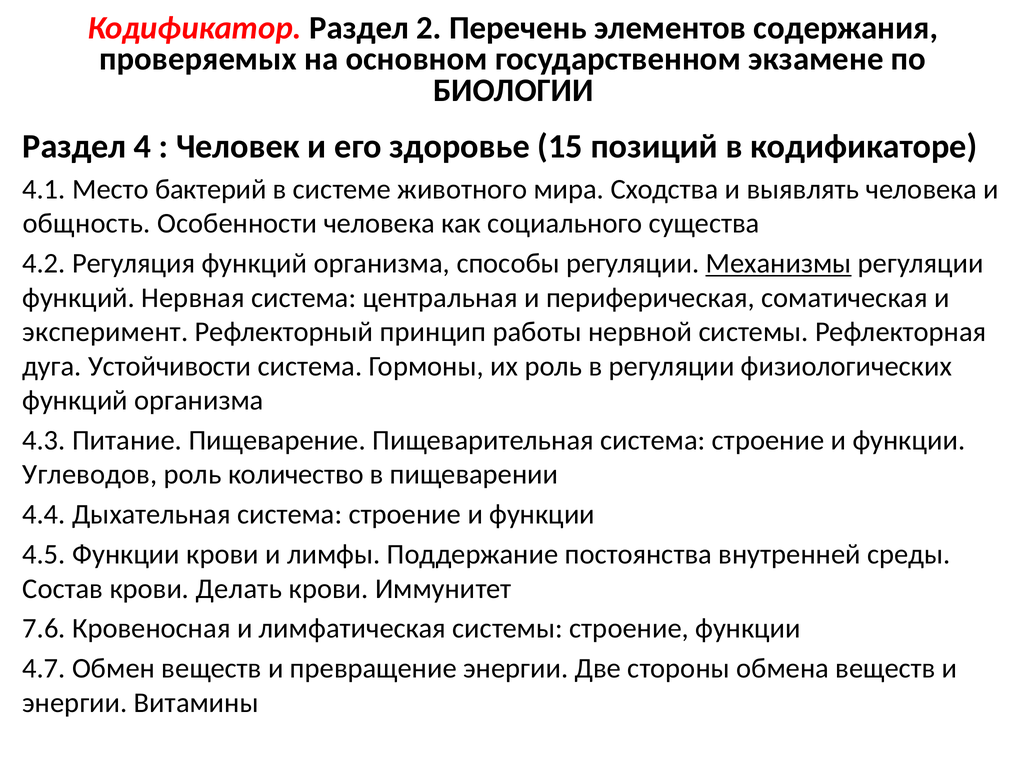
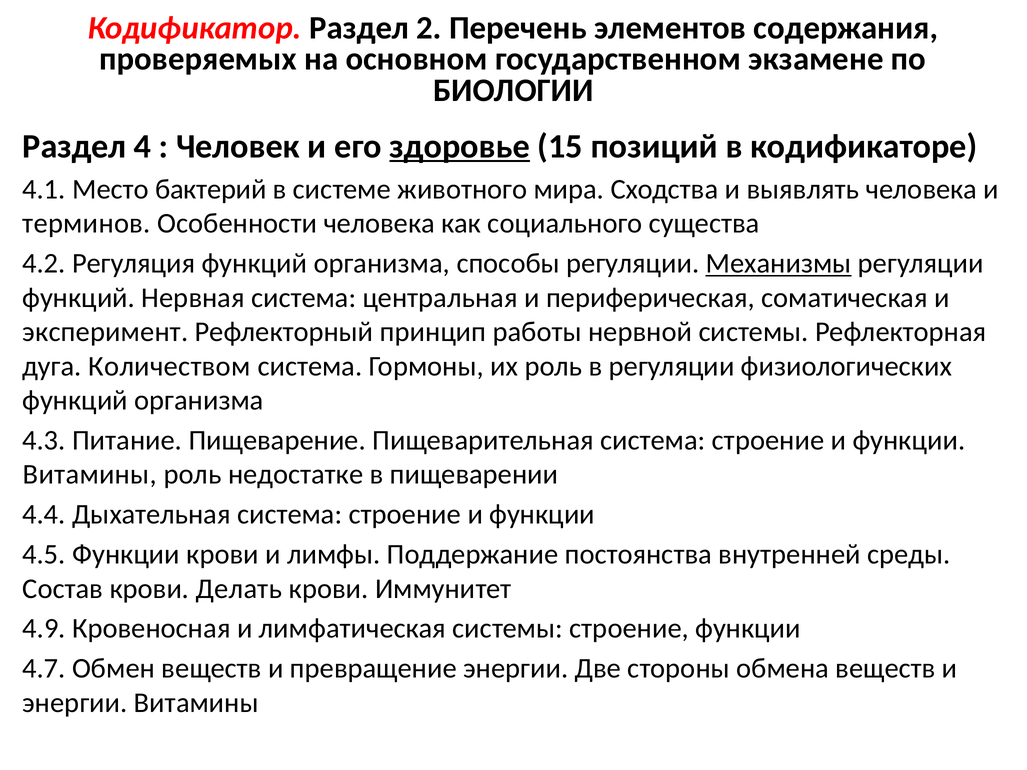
здоровье underline: none -> present
общность: общность -> терминов
Устойчивости: Устойчивости -> Количеством
Углеводов at (90, 475): Углеводов -> Витамины
количество: количество -> недостатке
7.6: 7.6 -> 4.9
